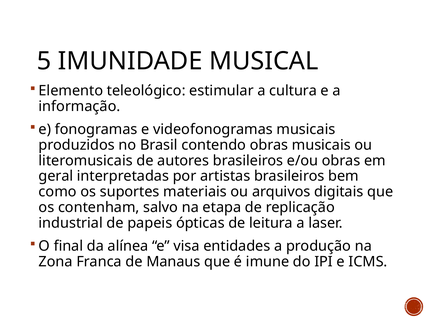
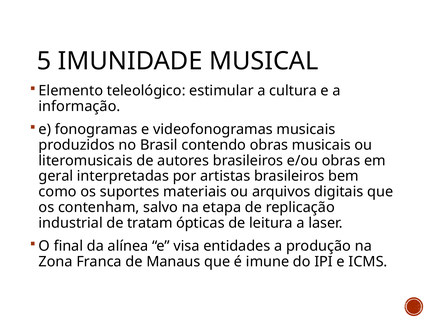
papeis: papeis -> tratam
